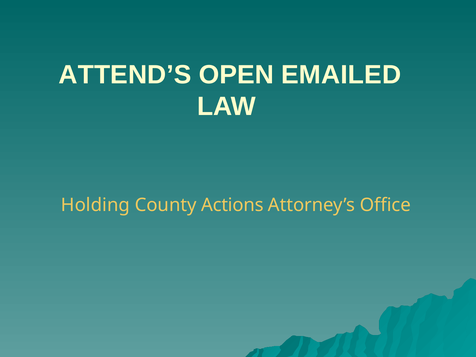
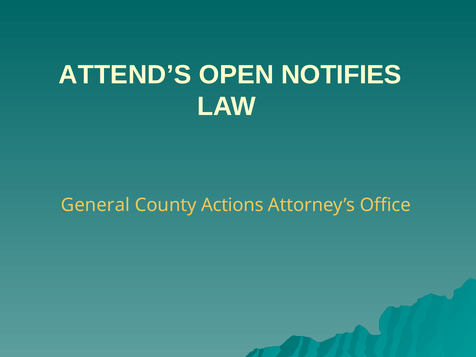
EMAILED: EMAILED -> NOTIFIES
Holding: Holding -> General
